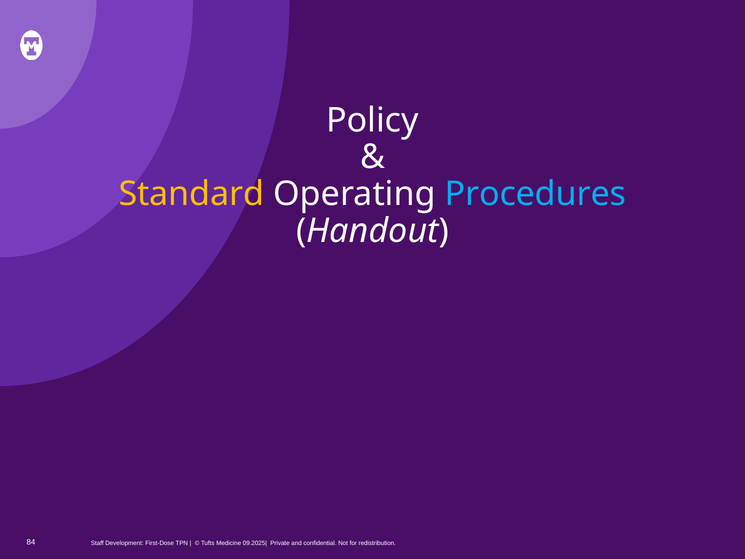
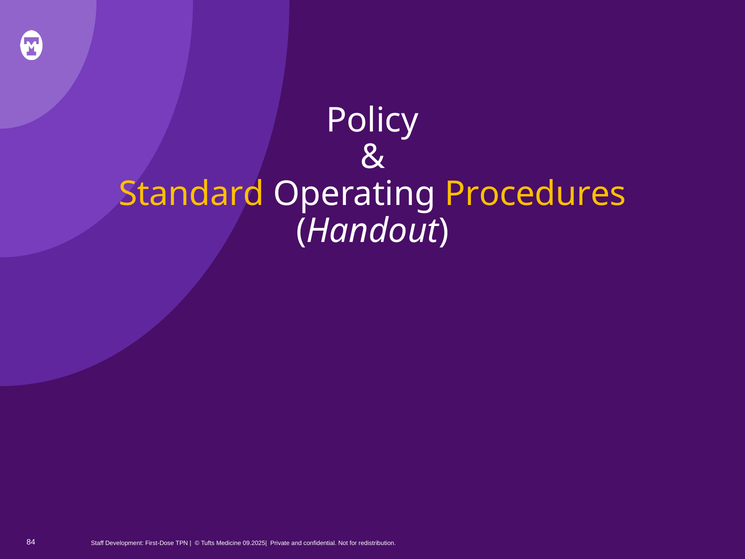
Procedures colour: light blue -> yellow
